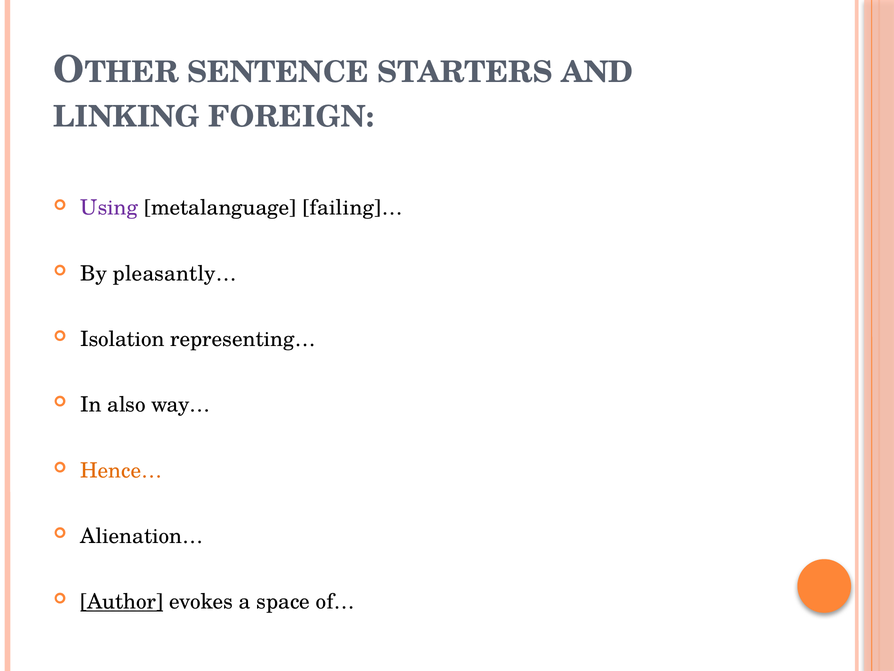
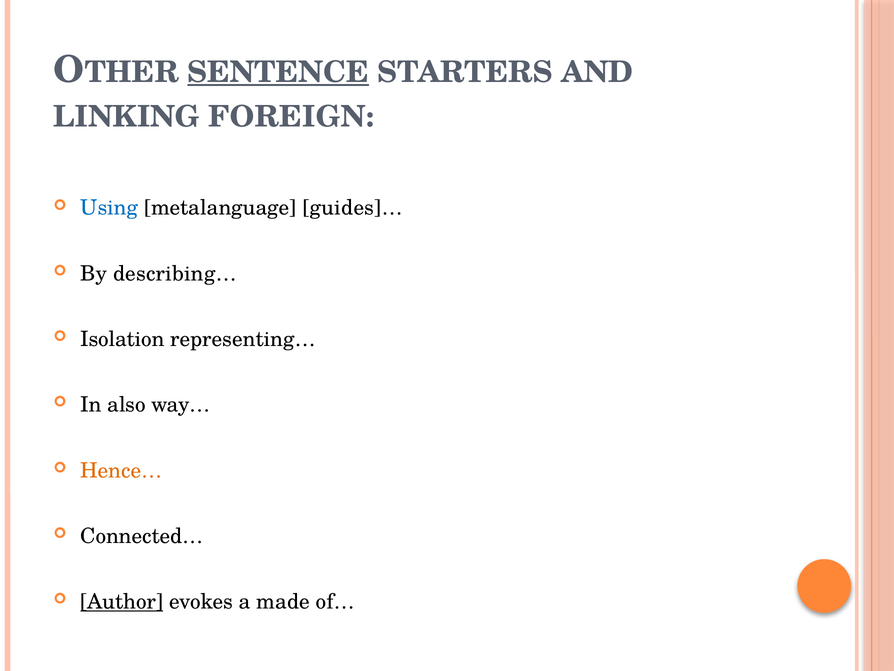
SENTENCE underline: none -> present
Using colour: purple -> blue
failing]…: failing]… -> guides]…
pleasantly…: pleasantly… -> describing…
Alienation…: Alienation… -> Connected…
space: space -> made
